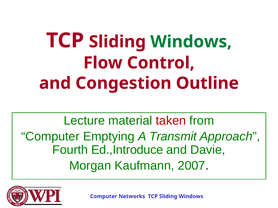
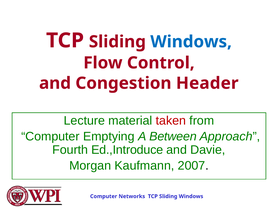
Windows at (191, 42) colour: green -> blue
Outline: Outline -> Header
Transmit: Transmit -> Between
